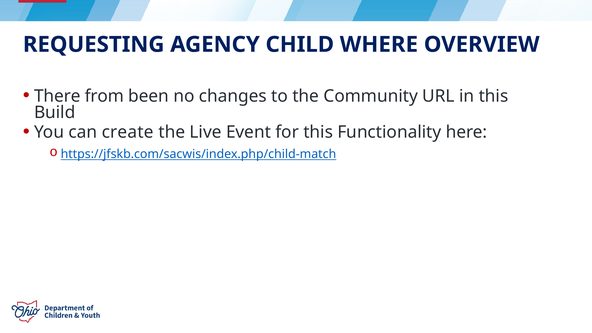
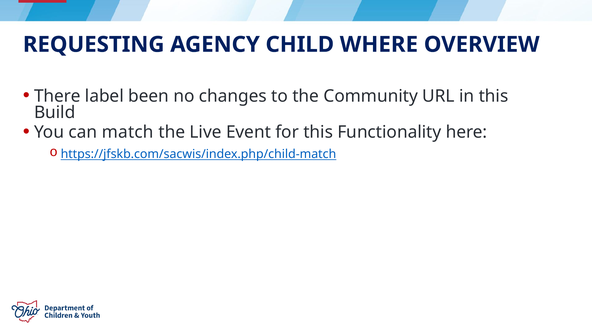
from: from -> label
create: create -> match
